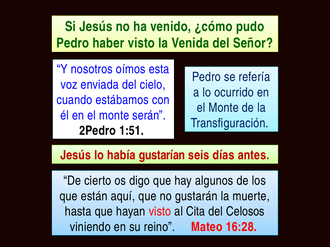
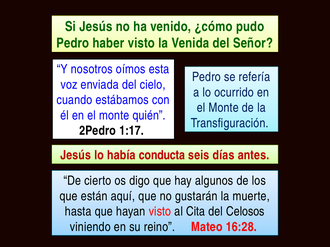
serán: serán -> quién
1:51: 1:51 -> 1:17
gustarían: gustarían -> conducta
